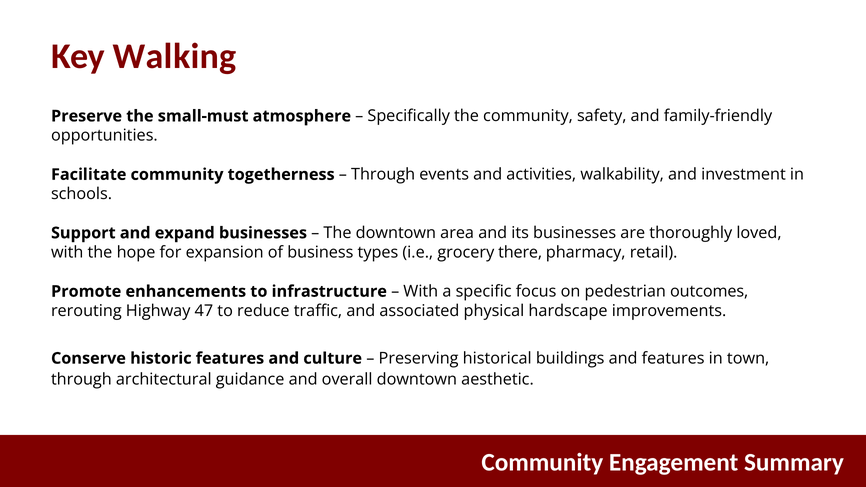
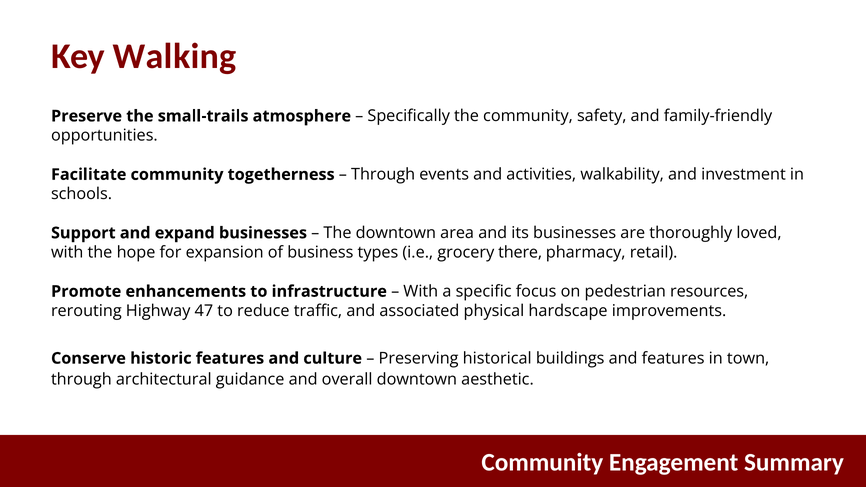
small-must: small-must -> small-trails
outcomes: outcomes -> resources
